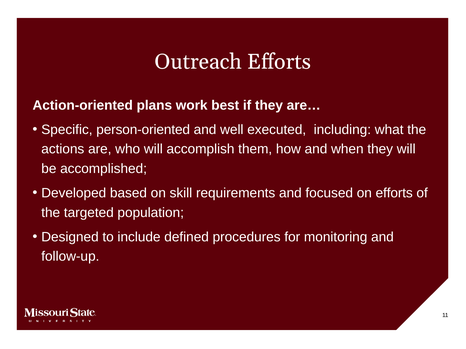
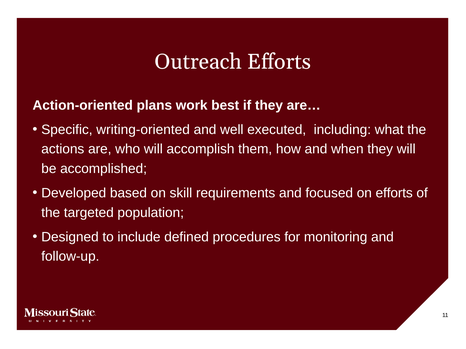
person-oriented: person-oriented -> writing-oriented
